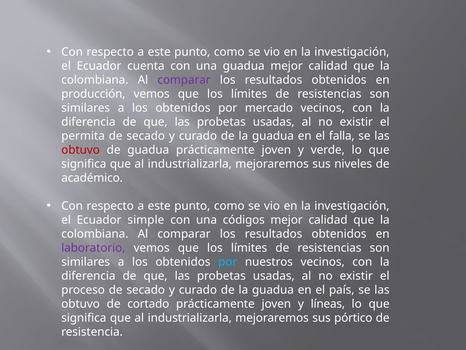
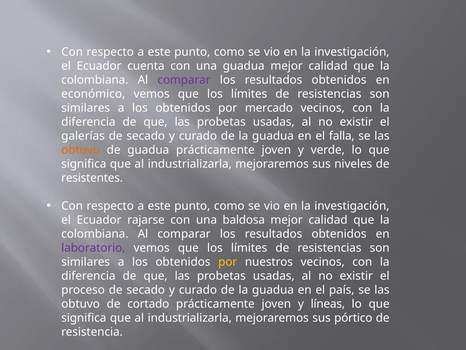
producción: producción -> económico
permita: permita -> galerías
obtuvo at (81, 150) colour: red -> orange
académico: académico -> resistentes
simple: simple -> rajarse
códigos: códigos -> baldosa
por at (228, 262) colour: light blue -> yellow
